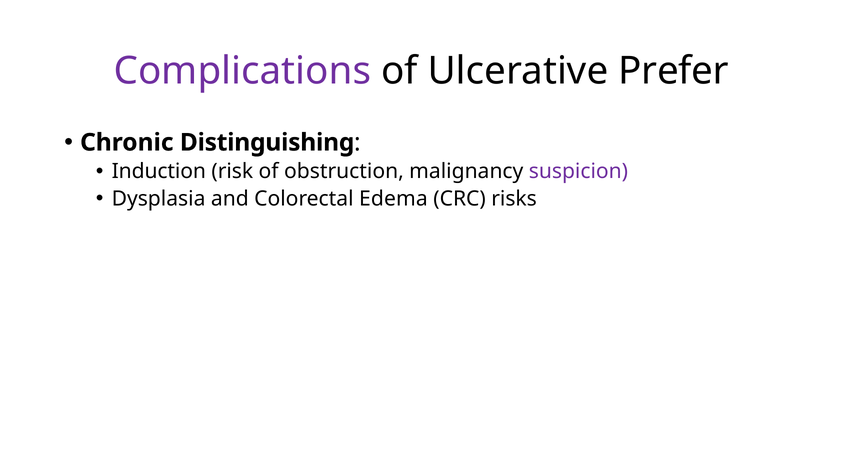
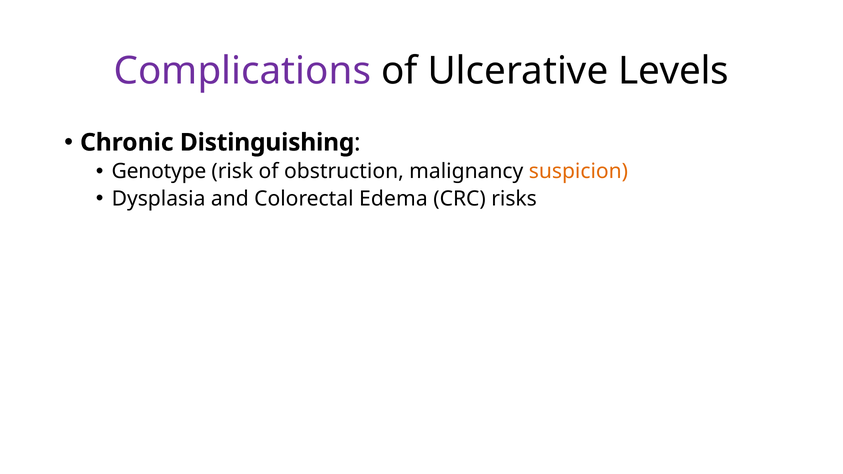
Prefer: Prefer -> Levels
Induction: Induction -> Genotype
suspicion colour: purple -> orange
